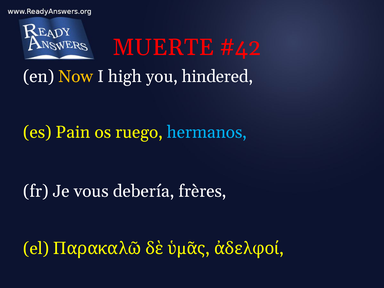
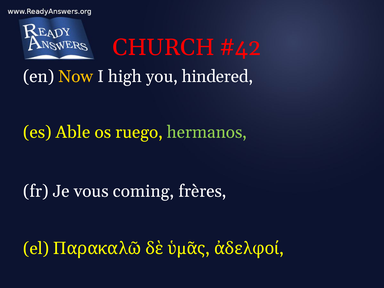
MUERTE: MUERTE -> CHURCH
Pain: Pain -> Able
hermanos colour: light blue -> light green
debería: debería -> coming
